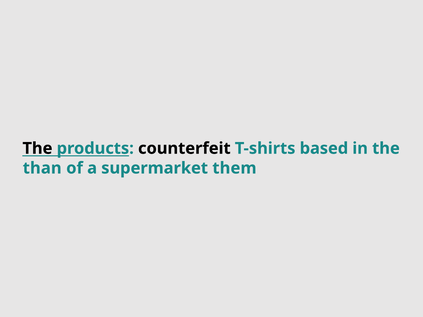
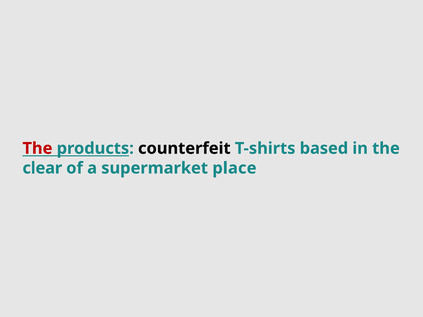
The at (37, 148) colour: black -> red
than: than -> clear
them: them -> place
